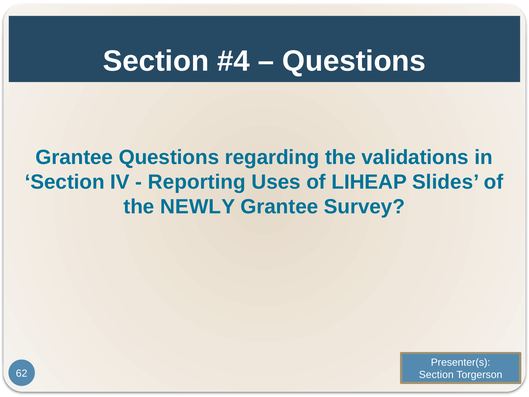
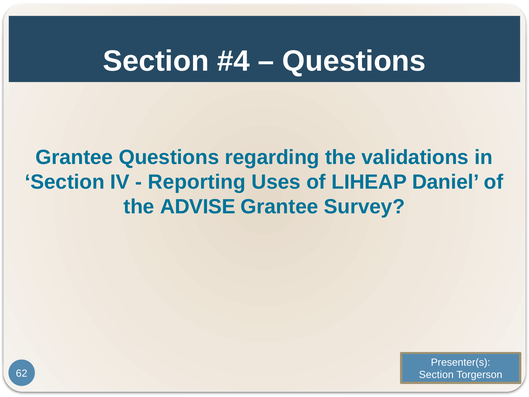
Slides: Slides -> Daniel
NEWLY: NEWLY -> ADVISE
